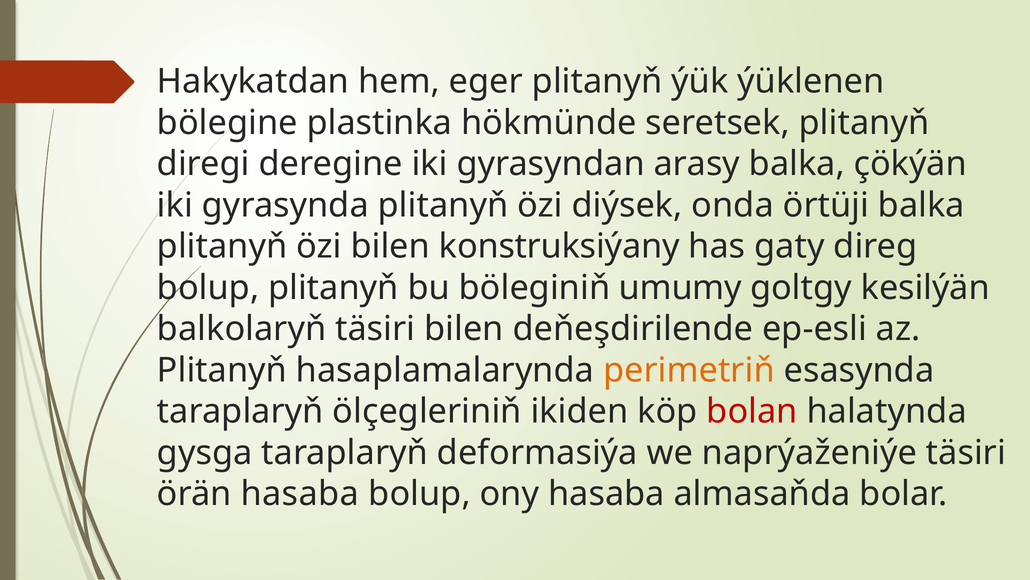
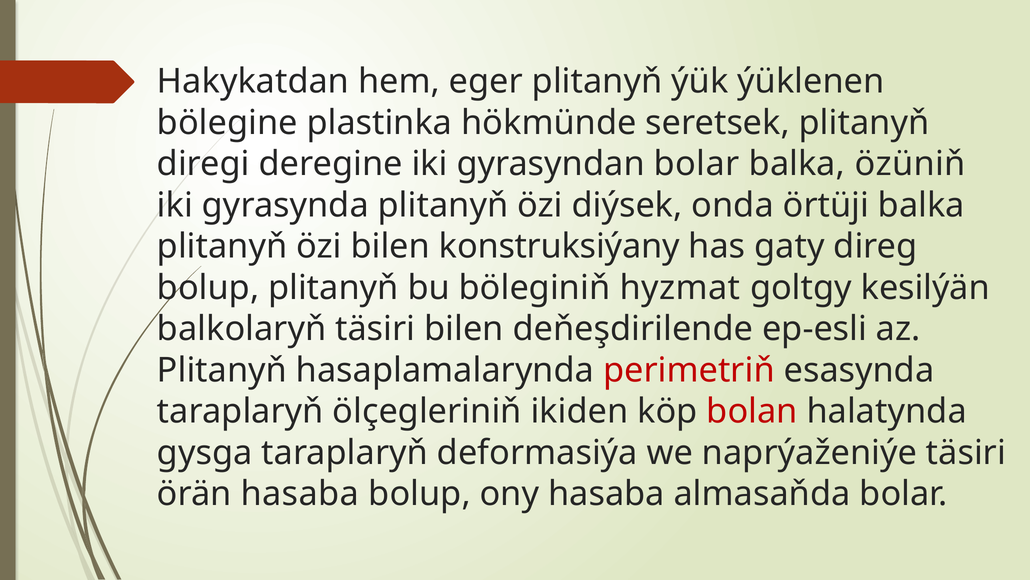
gyrasyndan arasy: arasy -> bolar
çökýän: çökýän -> özüniň
umumy: umumy -> hyzmat
perimetriň colour: orange -> red
